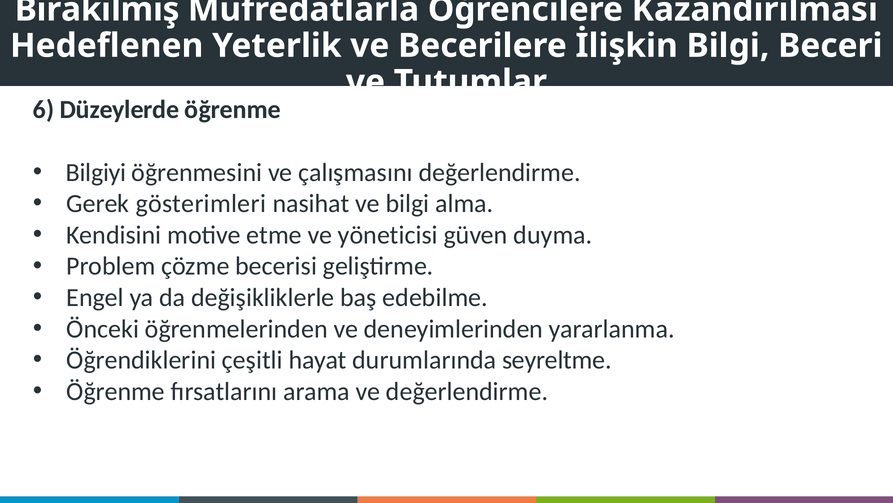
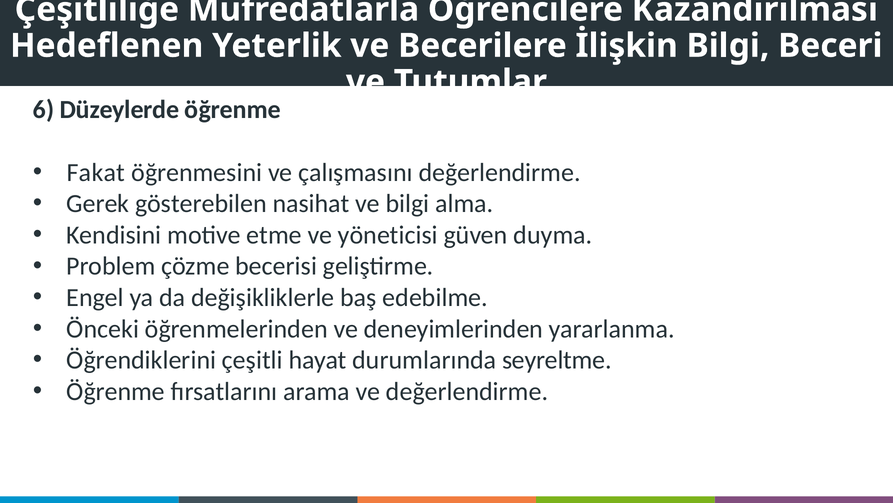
Bırakılmış: Bırakılmış -> Çeşitliliğe
Bilgiyi: Bilgiyi -> Fakat
gösterimleri: gösterimleri -> gösterebilen
